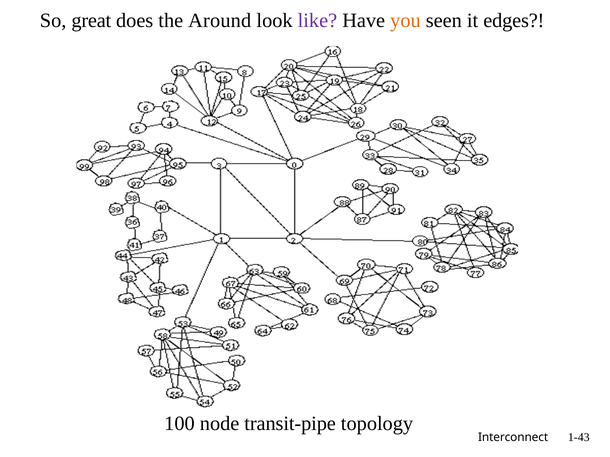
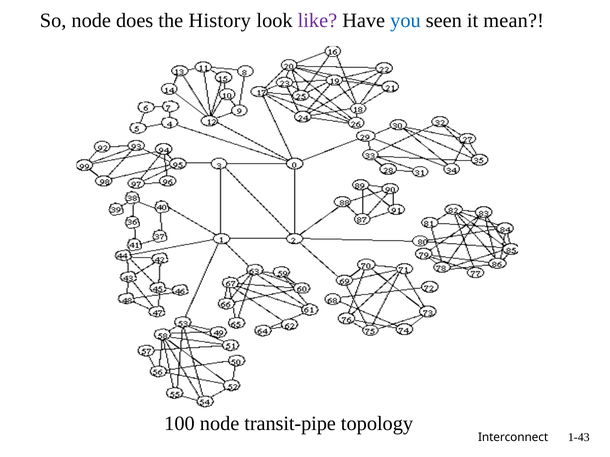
So great: great -> node
Around: Around -> History
you colour: orange -> blue
edges: edges -> mean
